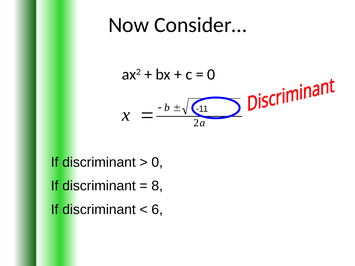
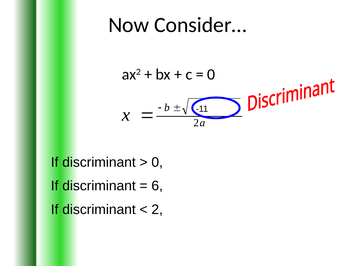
8: 8 -> 6
6 at (157, 210): 6 -> 2
